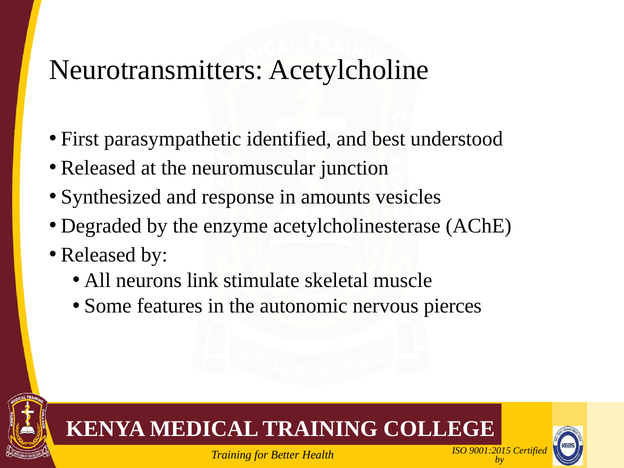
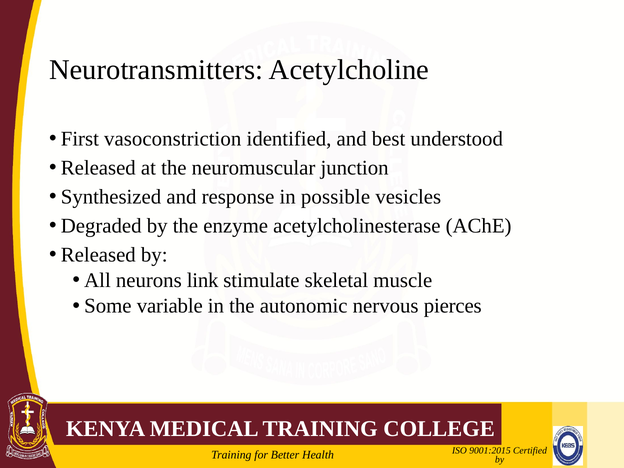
parasympathetic: parasympathetic -> vasoconstriction
amounts: amounts -> possible
features: features -> variable
